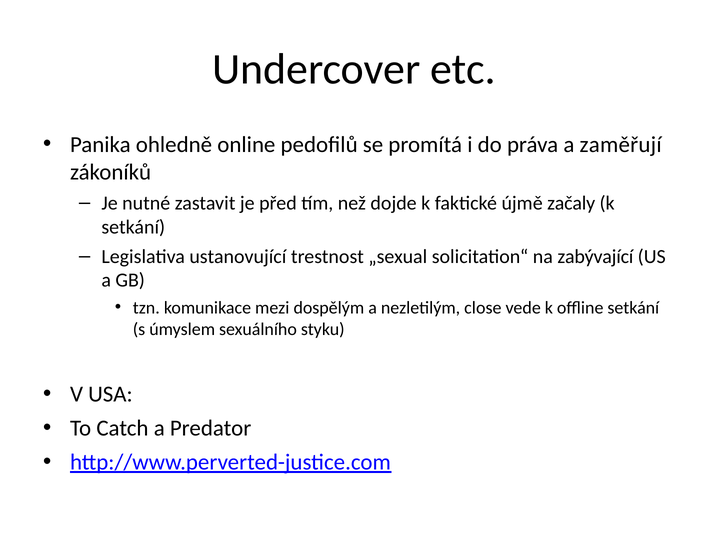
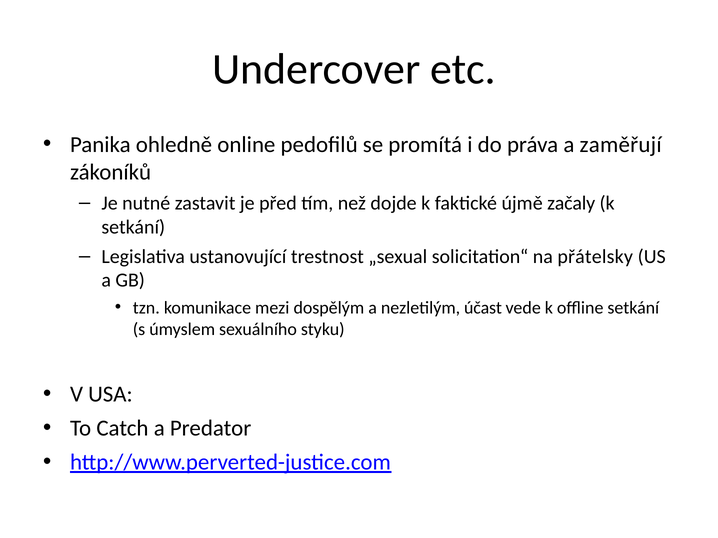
zabývající: zabývající -> přátelsky
close: close -> účast
